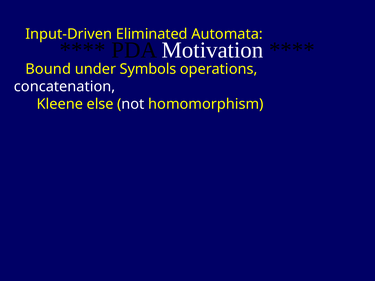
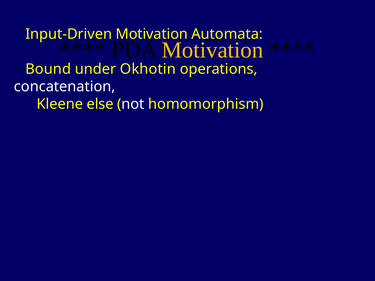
Input-Driven Eliminated: Eliminated -> Motivation
Motivation at (212, 50) colour: white -> yellow
Symbols: Symbols -> Okhotin
